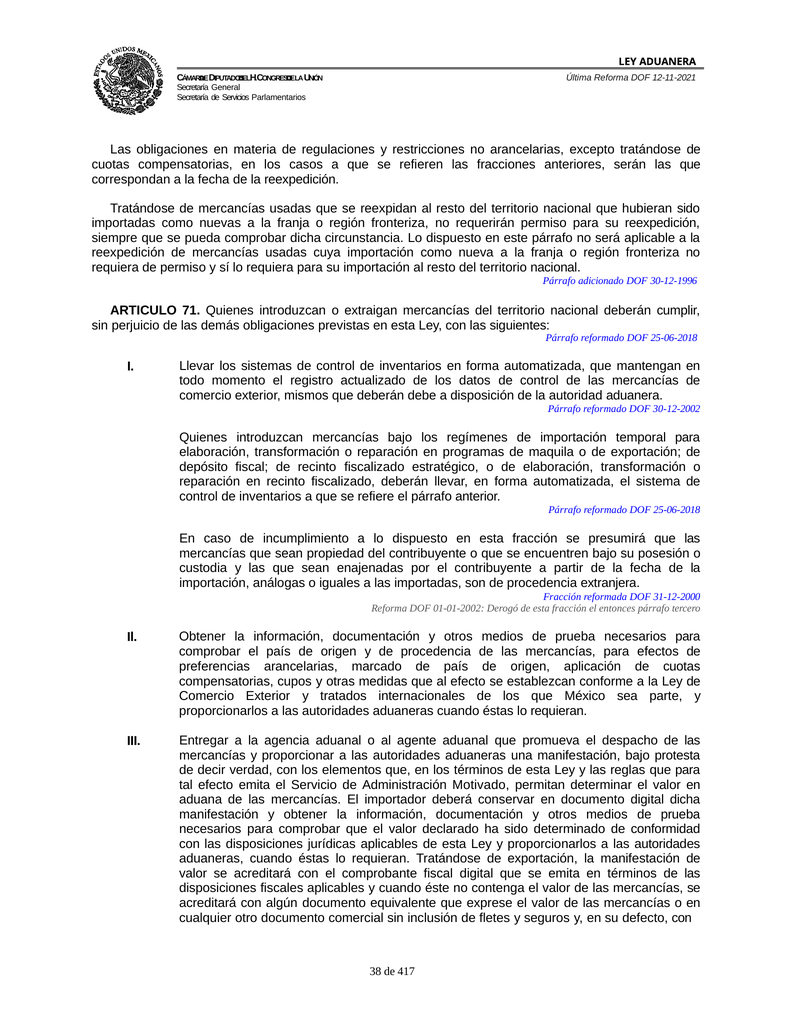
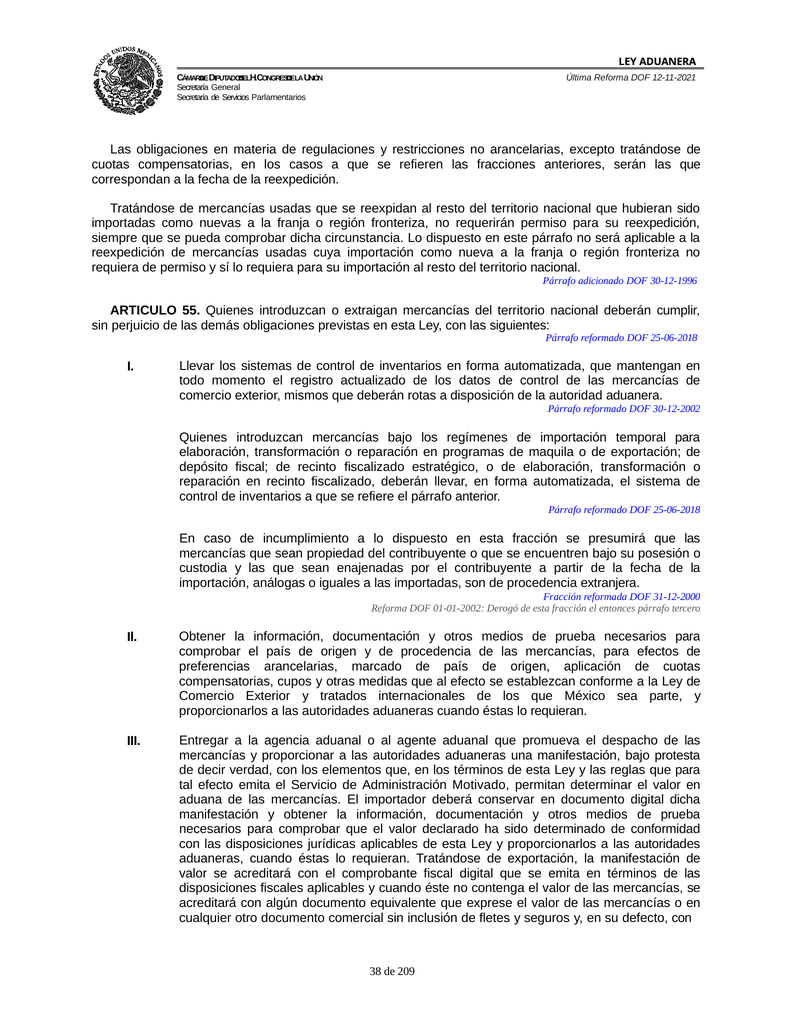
71: 71 -> 55
debe: debe -> rotas
417: 417 -> 209
